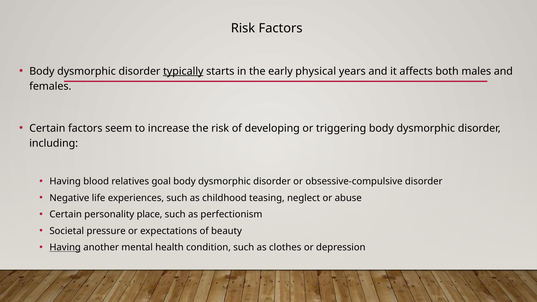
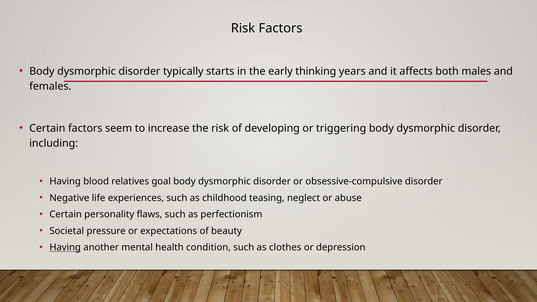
typically underline: present -> none
physical: physical -> thinking
place: place -> flaws
